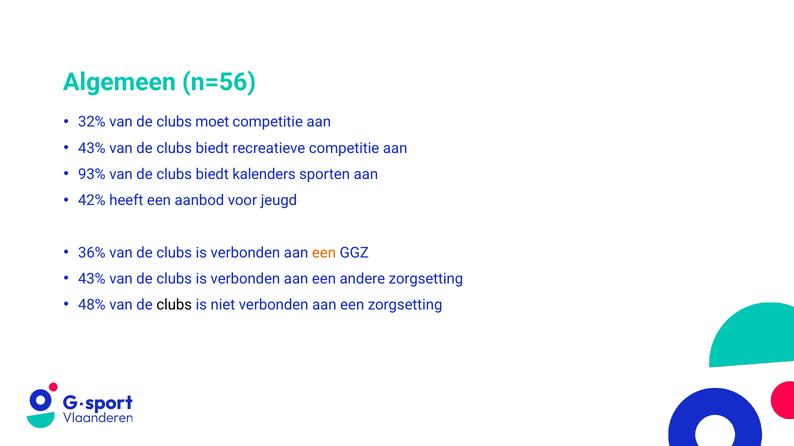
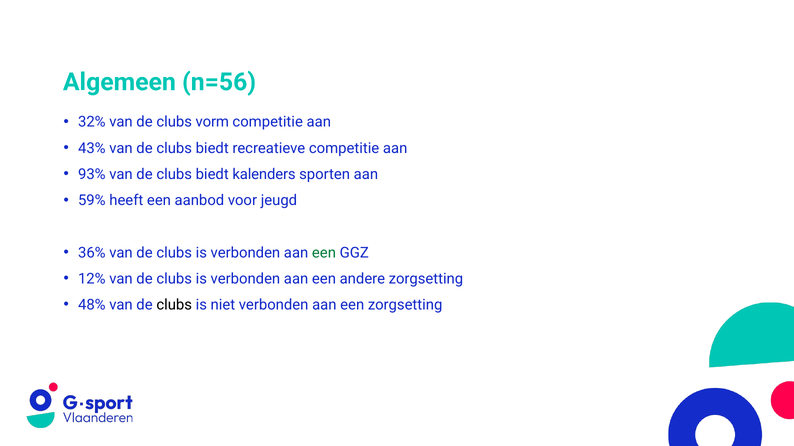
moet: moet -> vorm
42%: 42% -> 59%
een at (324, 253) colour: orange -> green
43% at (92, 279): 43% -> 12%
